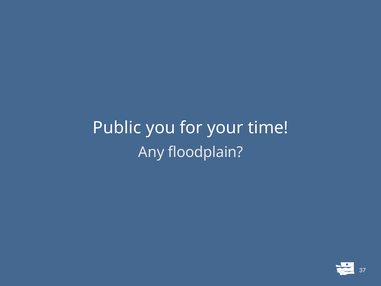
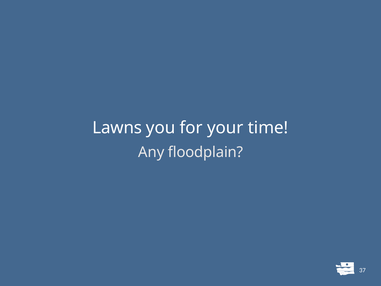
Public: Public -> Lawns
